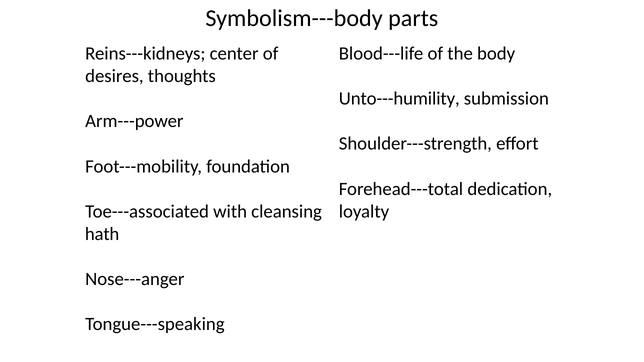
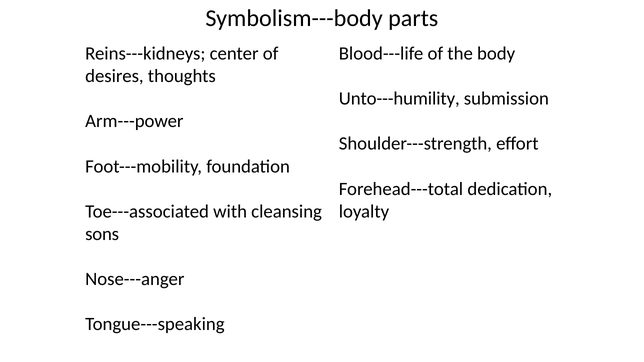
hath: hath -> sons
